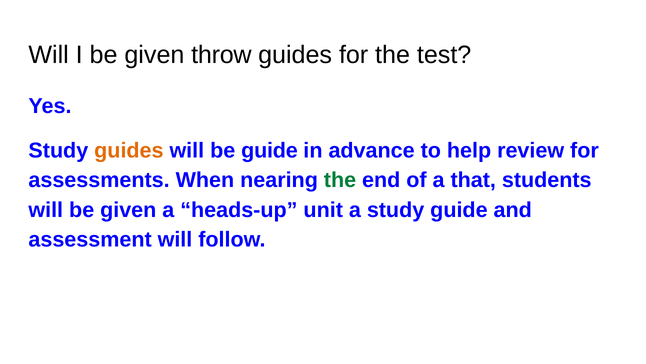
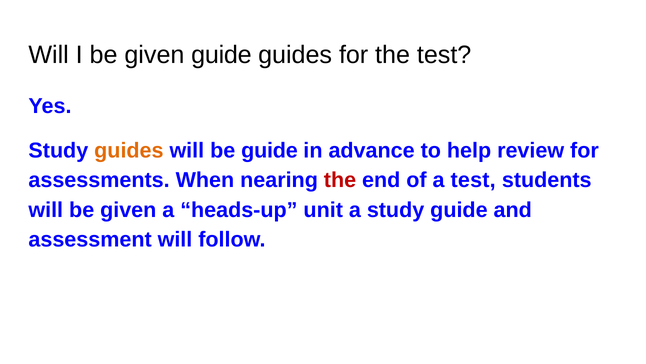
given throw: throw -> guide
the at (340, 180) colour: green -> red
a that: that -> test
